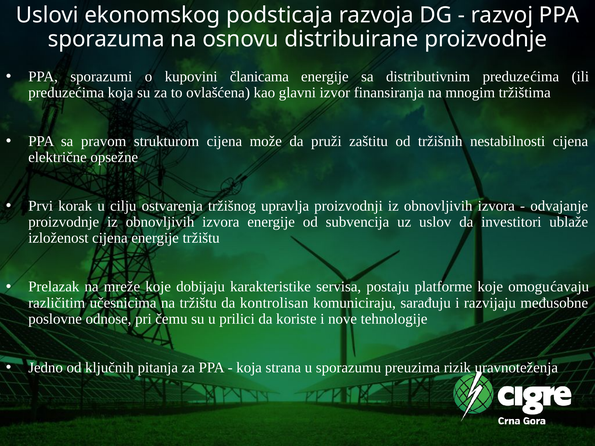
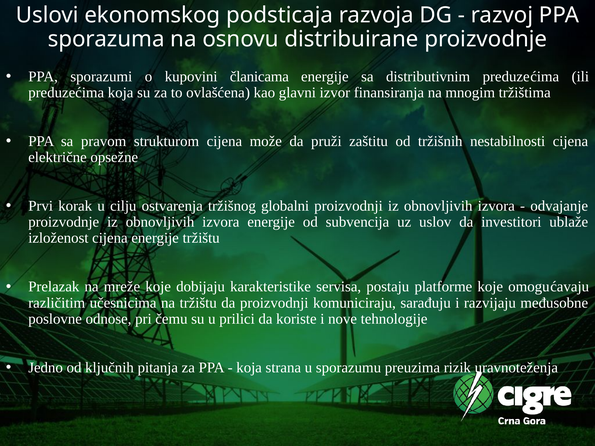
upravlja: upravlja -> globalni
da kontrolisan: kontrolisan -> proizvodnji
